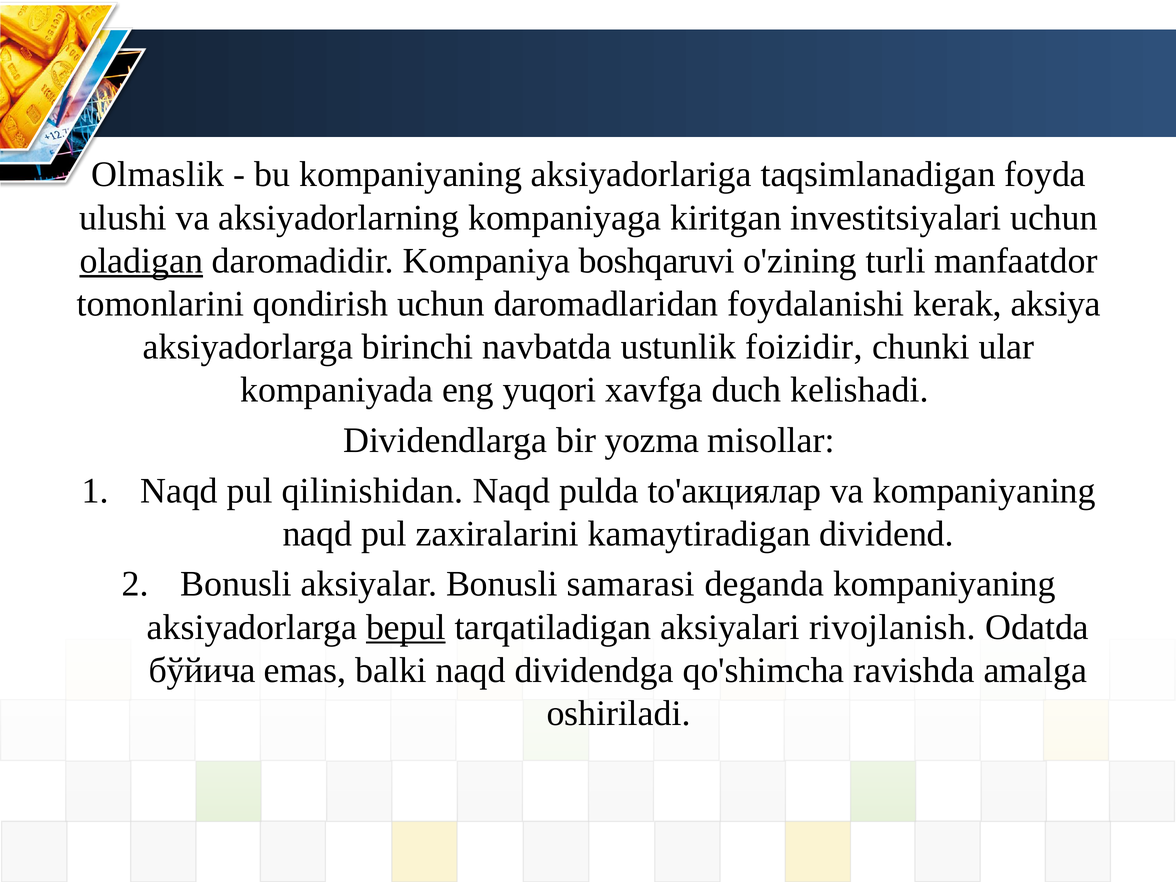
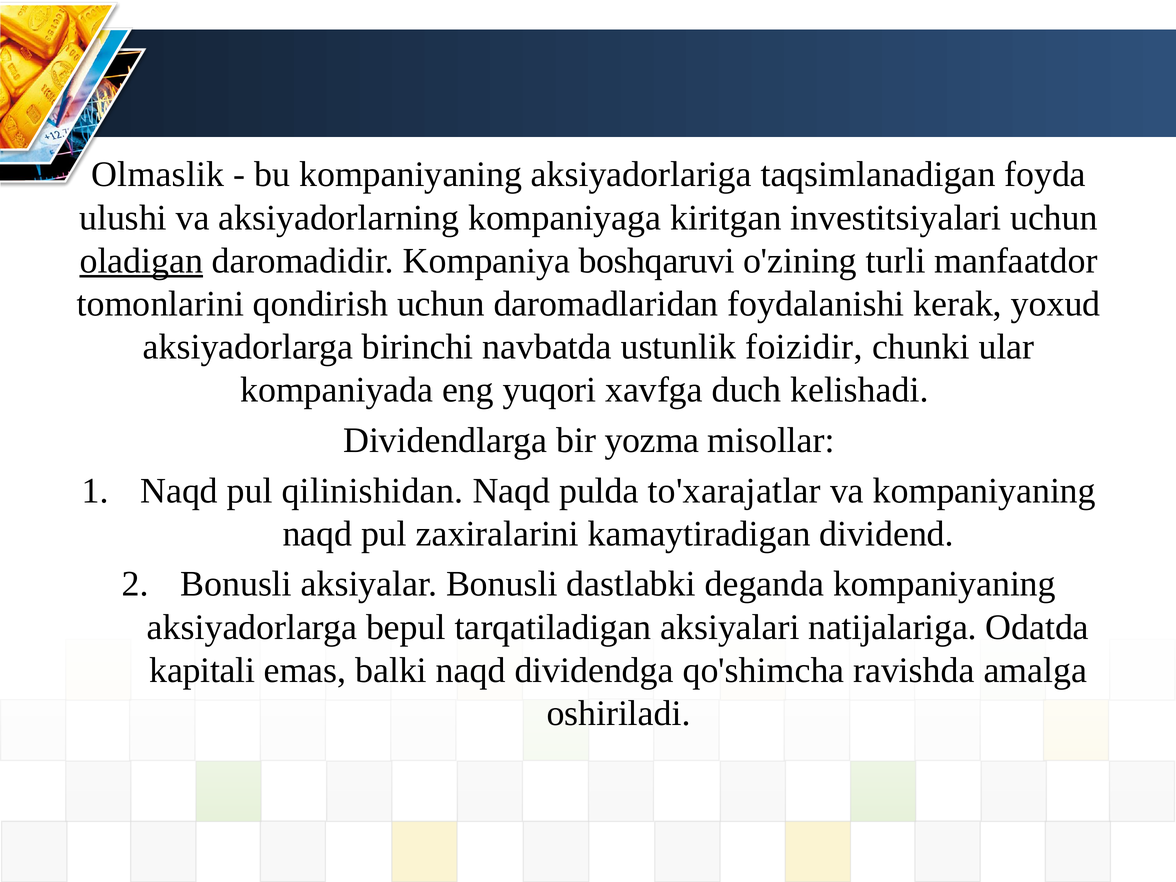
aksiya: aksiya -> yoxud
to'акциялар: to'акциялар -> to'xarajatlar
samarasi: samarasi -> dastlabki
bepul underline: present -> none
rivojlanish: rivojlanish -> natijalariga
бўйича: бўйича -> kapitali
